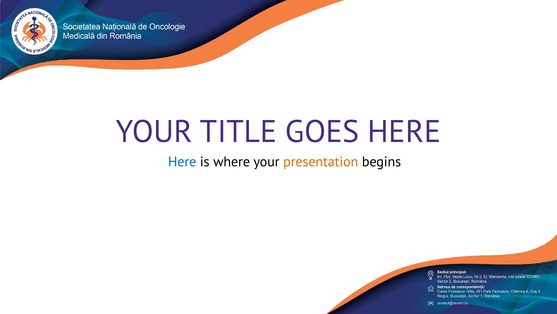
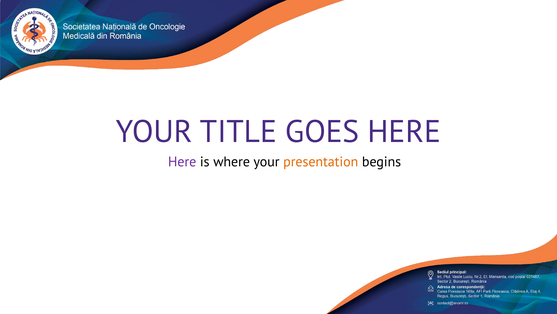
Here at (182, 161) colour: blue -> purple
